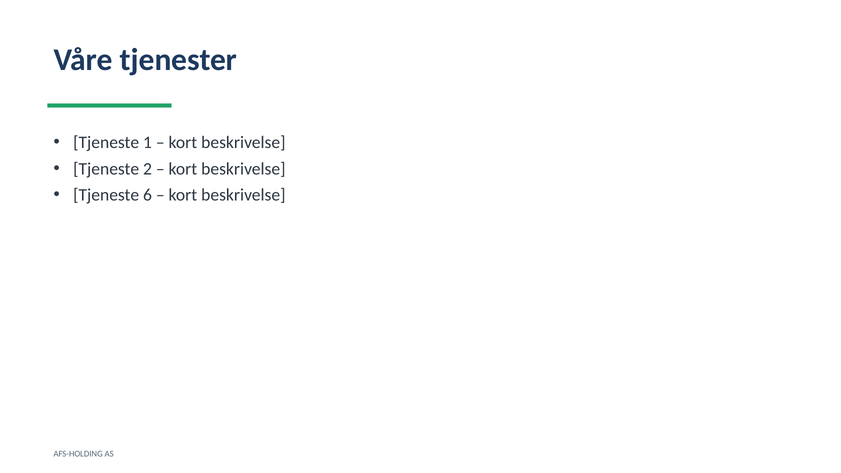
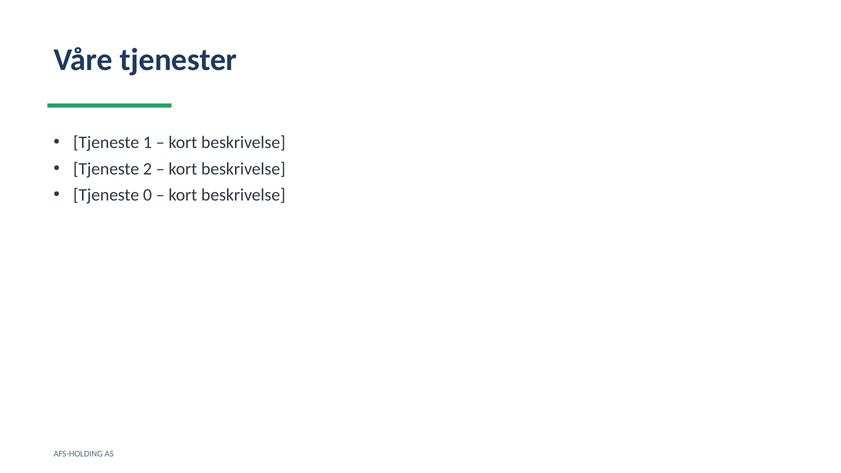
6: 6 -> 0
